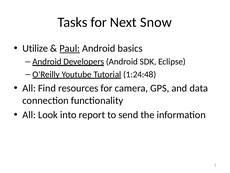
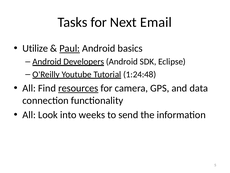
Snow: Snow -> Email
resources underline: none -> present
report: report -> weeks
